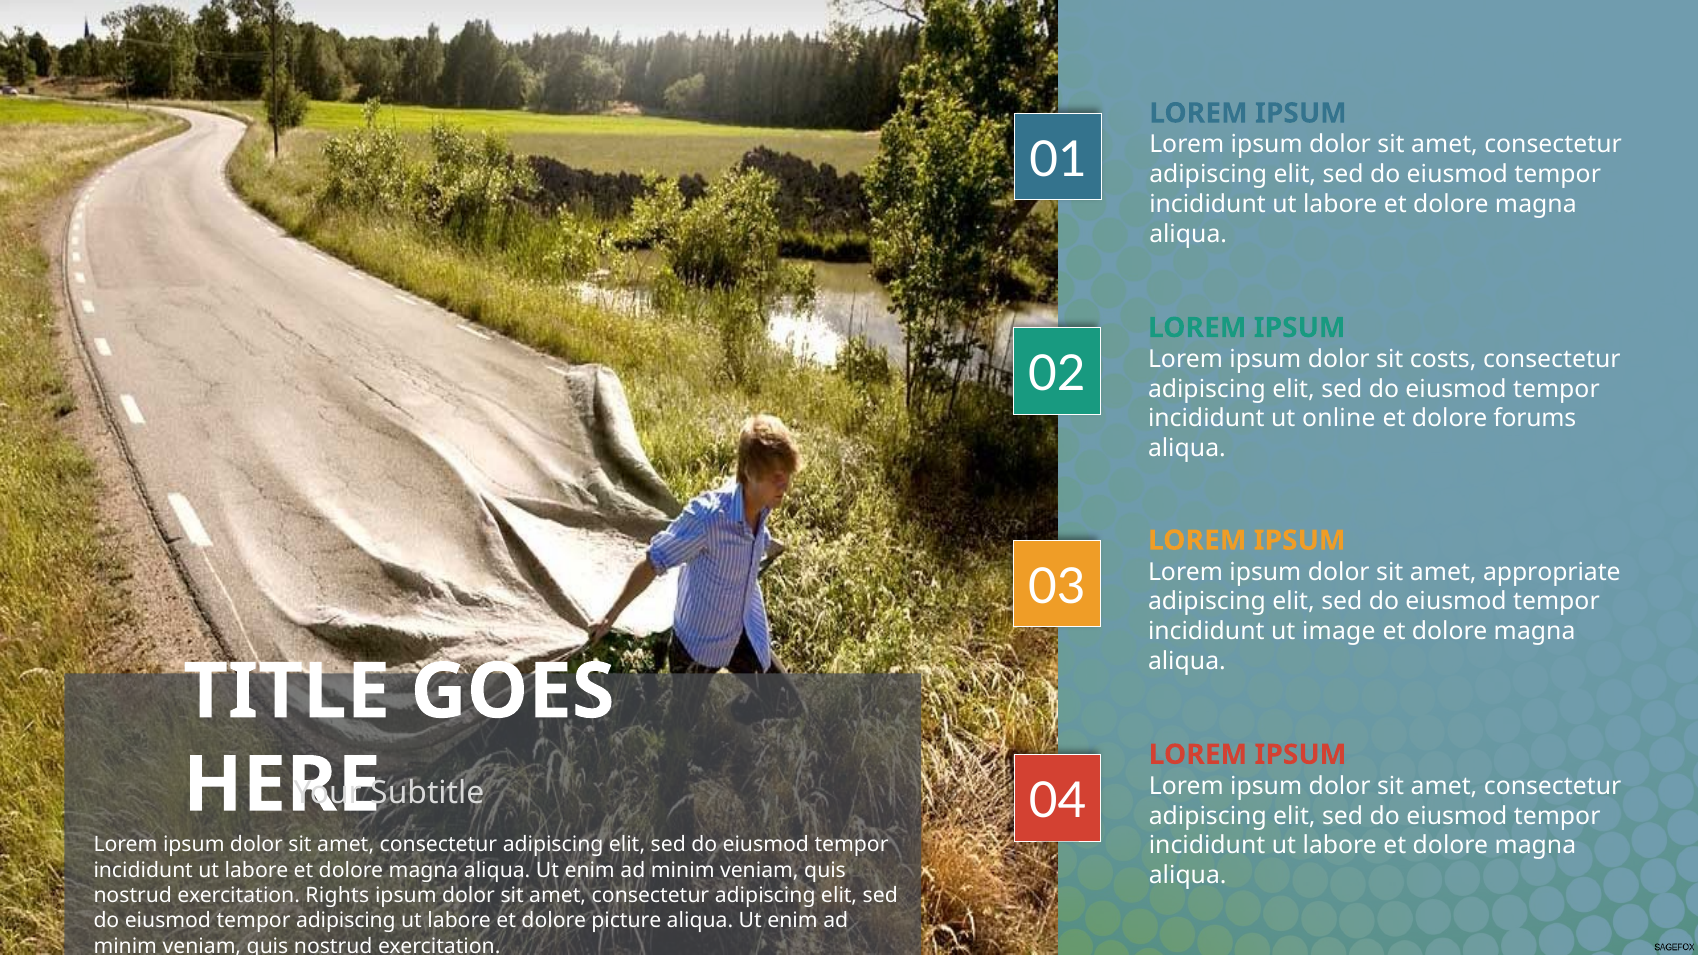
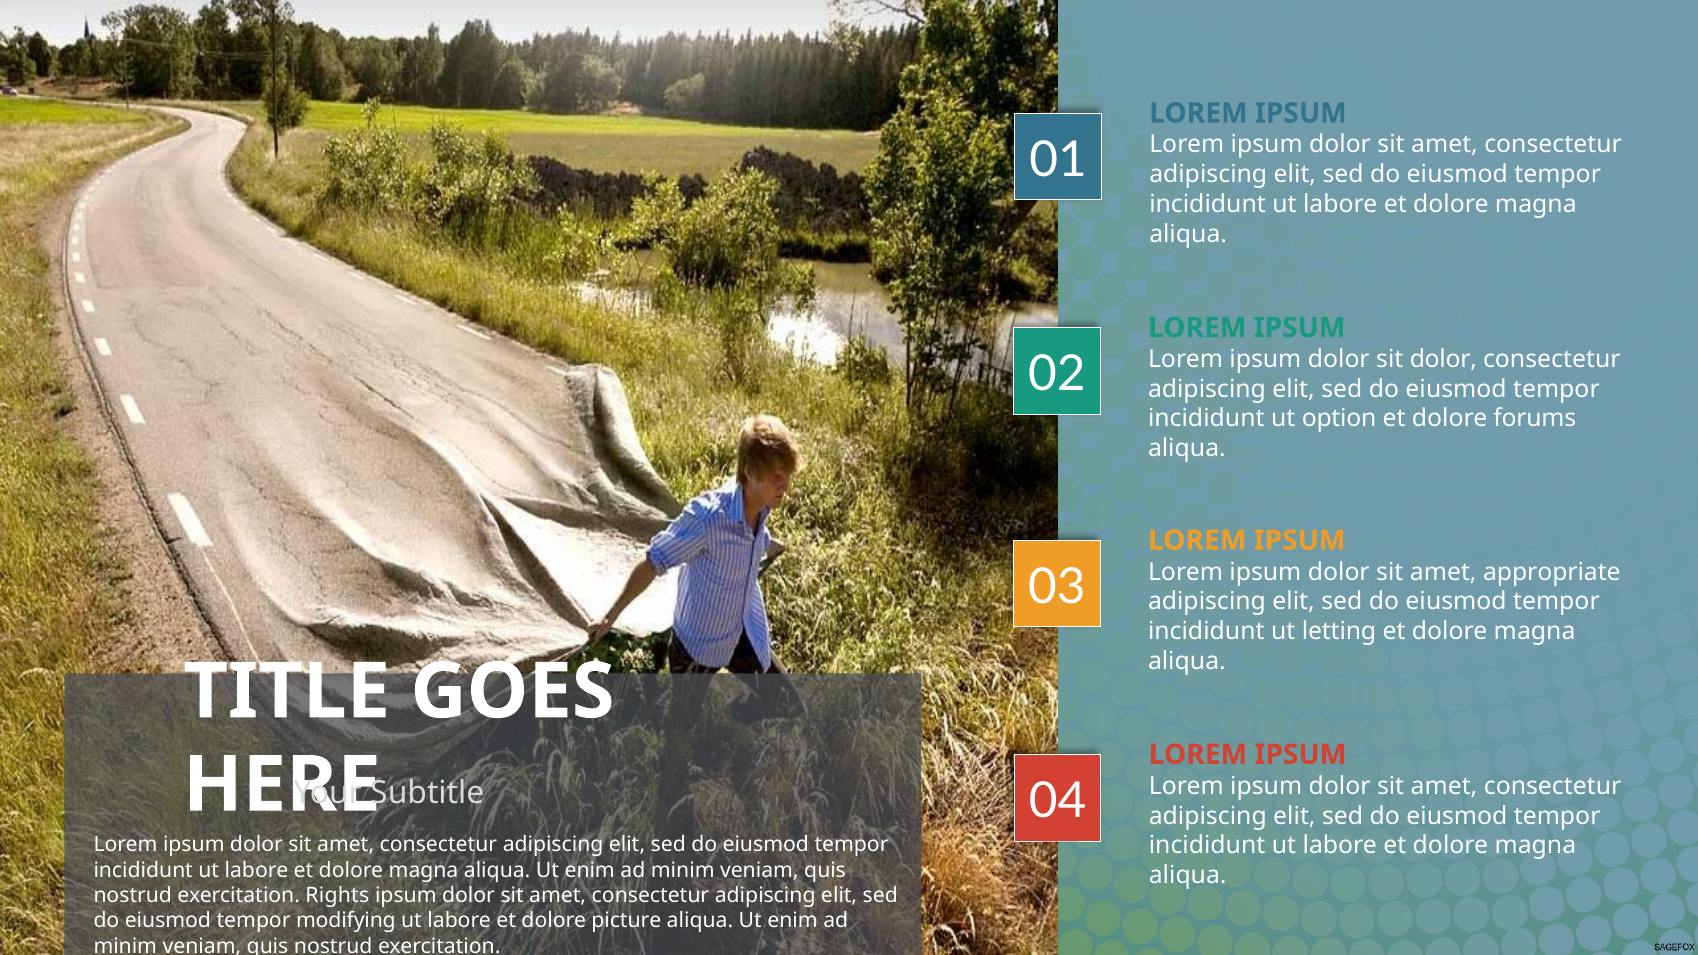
sit costs: costs -> dolor
online: online -> option
image: image -> letting
tempor adipiscing: adipiscing -> modifying
